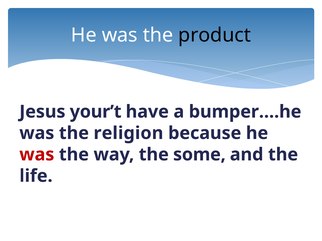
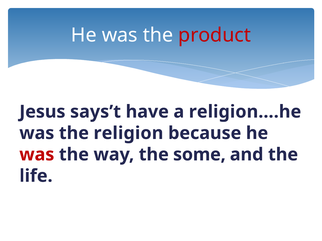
product colour: black -> red
your’t: your’t -> says’t
bumper….he: bumper….he -> religion….he
